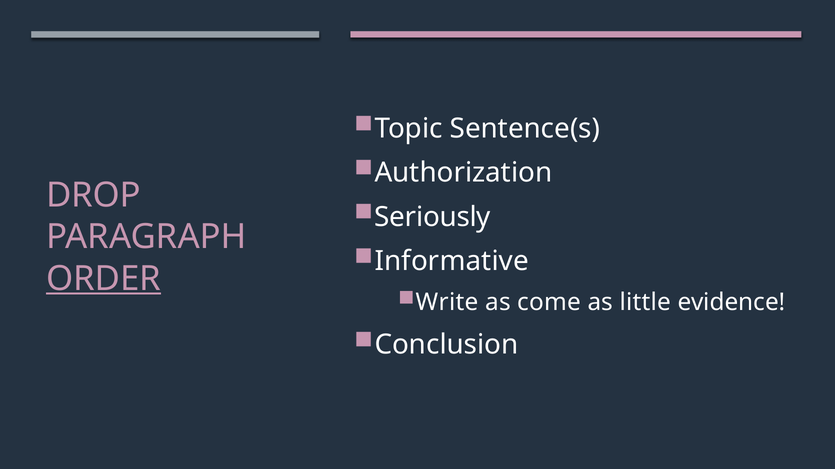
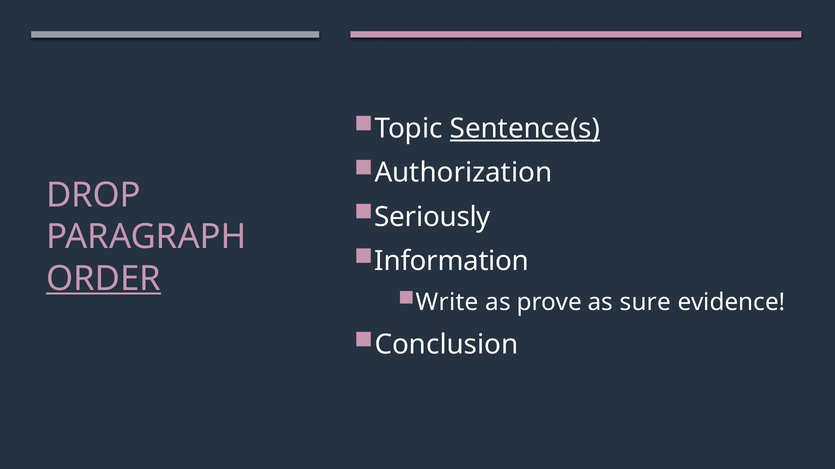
Sentence(s underline: none -> present
Informative: Informative -> Information
come: come -> prove
little: little -> sure
